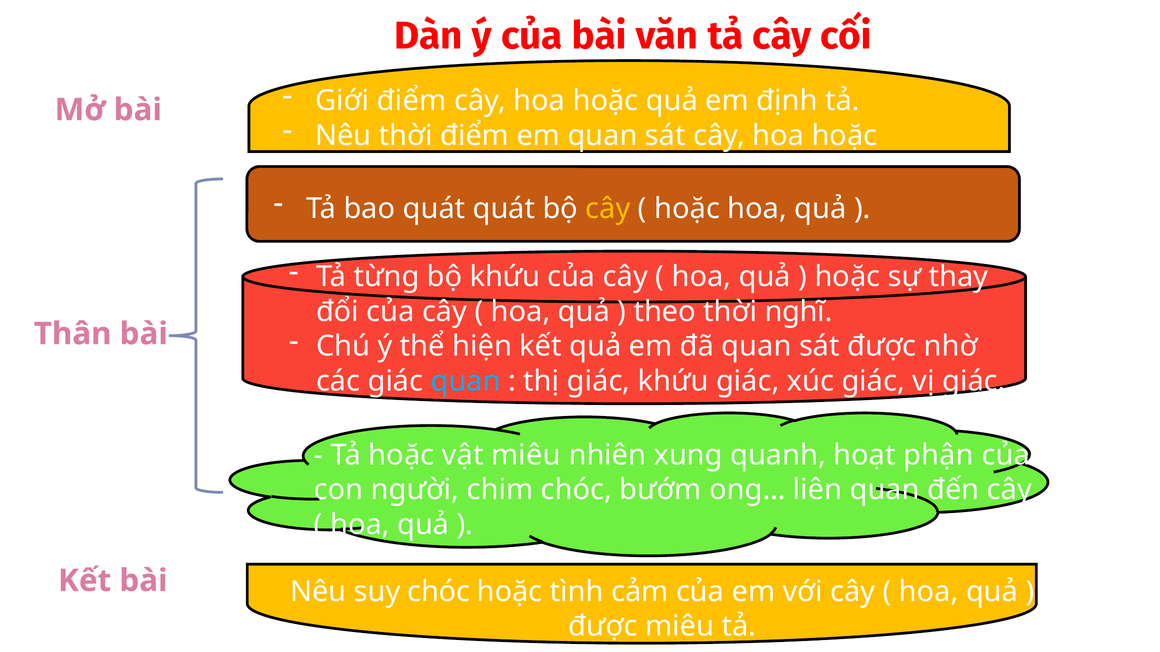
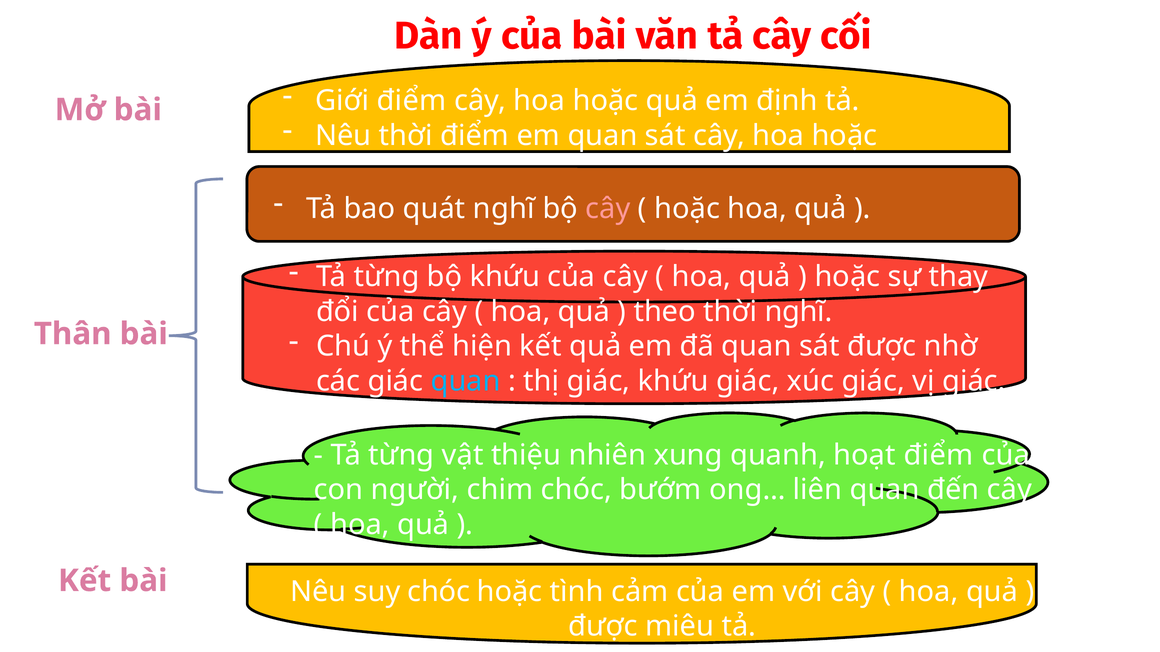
quát quát: quát -> nghĩ
cây at (608, 209) colour: yellow -> pink
hoặc at (401, 455): hoặc -> từng
vật miêu: miêu -> thiệu
hoạt phận: phận -> điểm
